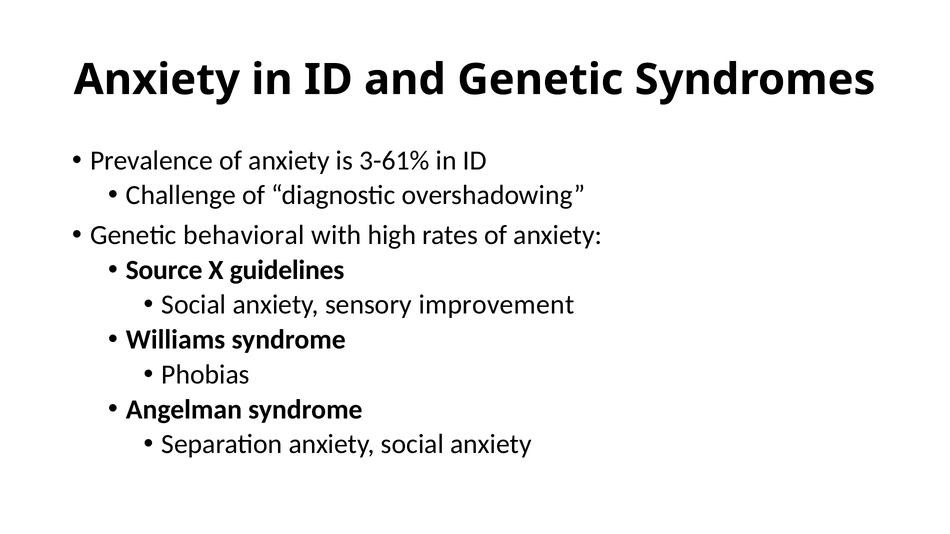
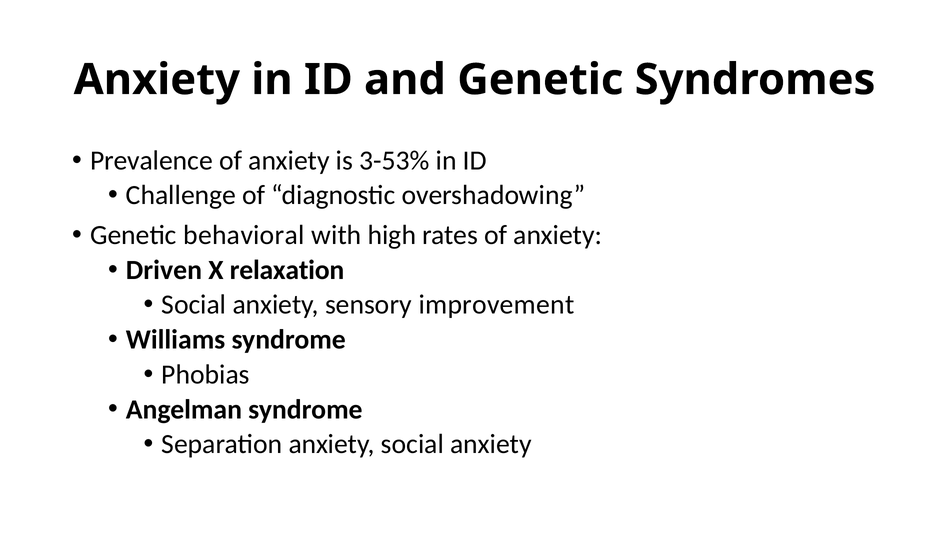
3-61%: 3-61% -> 3-53%
Source: Source -> Driven
guidelines: guidelines -> relaxation
